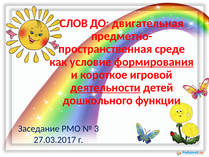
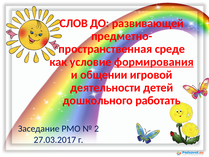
двигательная: двигательная -> развивающей
короткое: короткое -> общении
деятельности underline: present -> none
функции: функции -> работать
3: 3 -> 2
